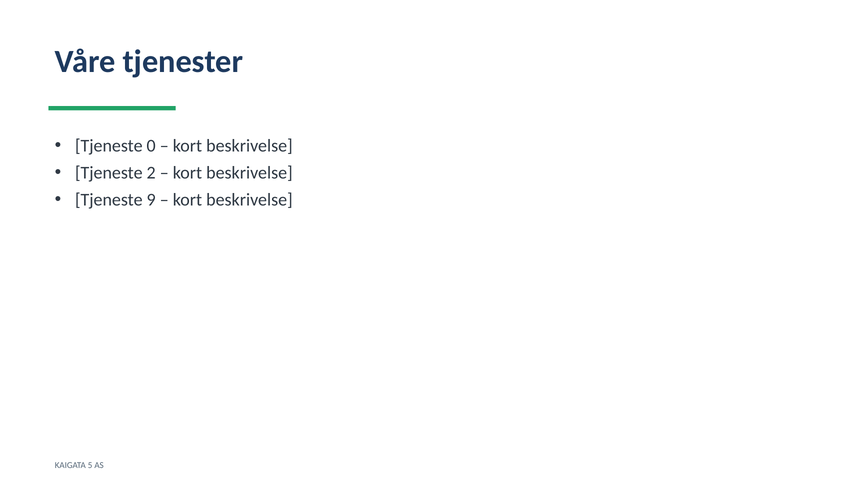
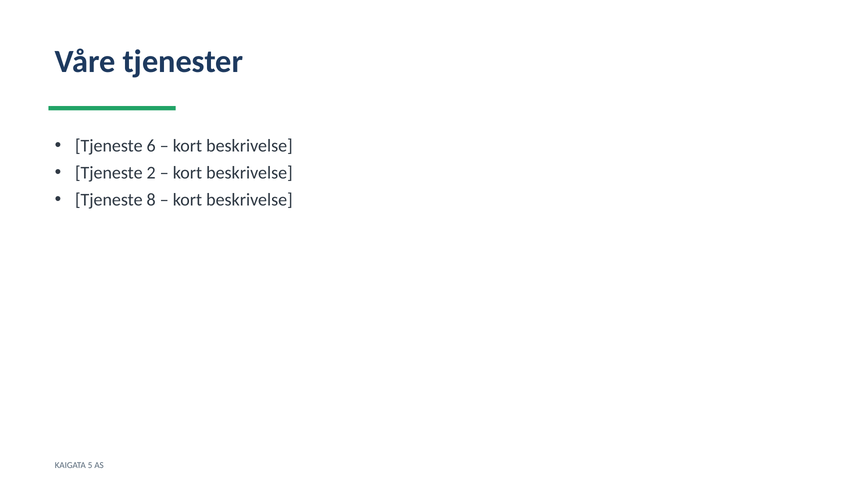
0: 0 -> 6
9: 9 -> 8
